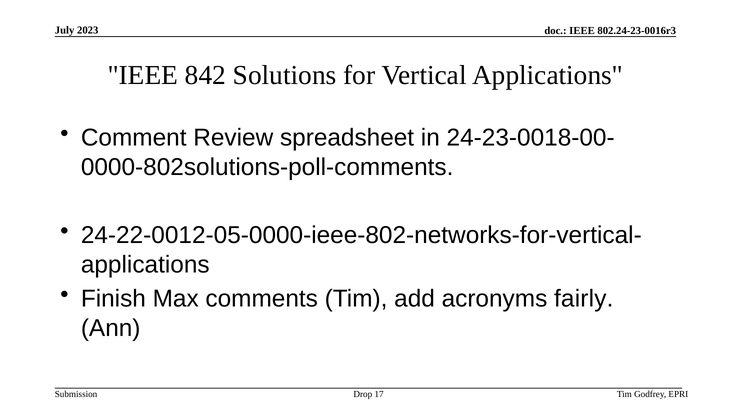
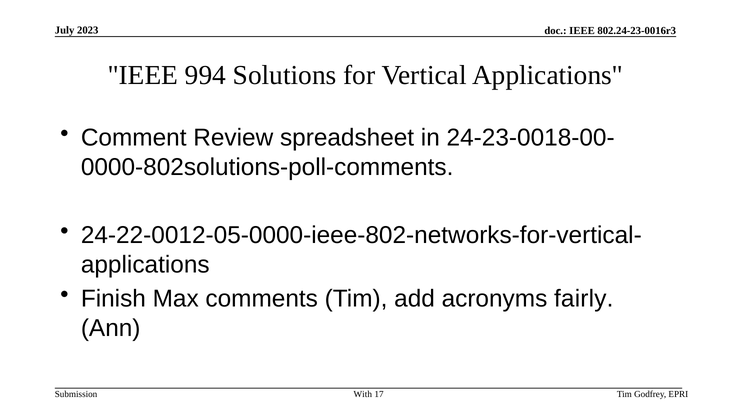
842: 842 -> 994
Drop: Drop -> With
